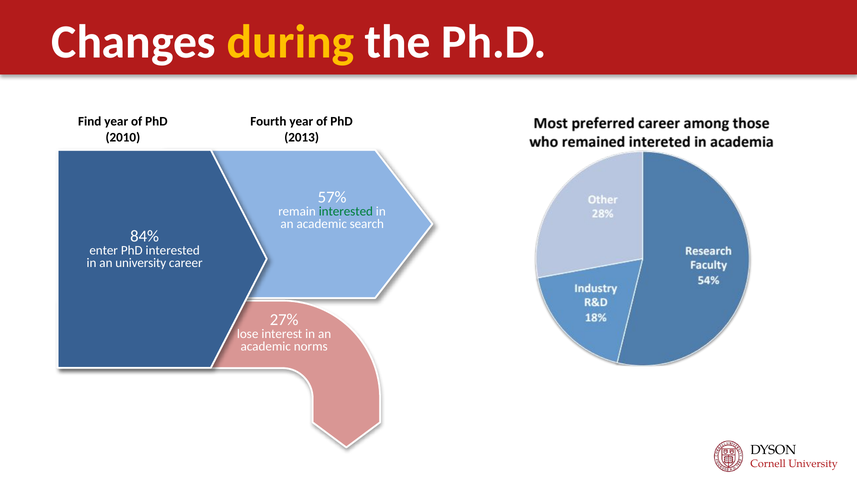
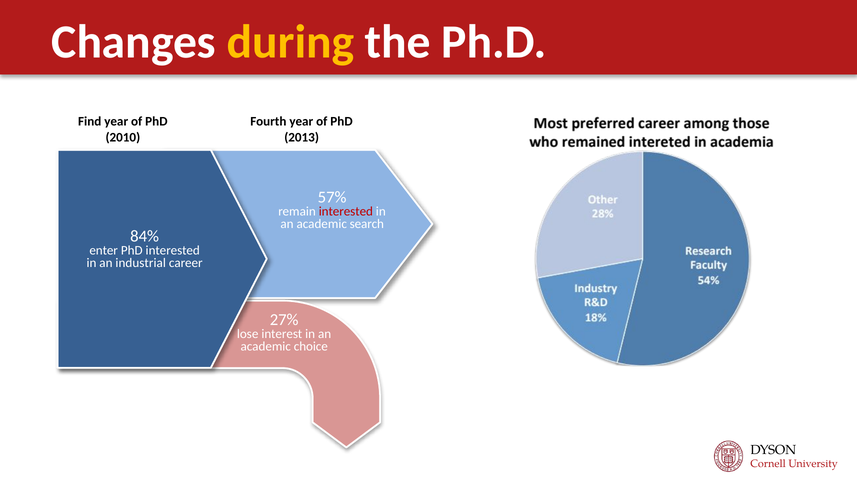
interested at (346, 212) colour: green -> red
an university: university -> industrial
norms: norms -> choice
